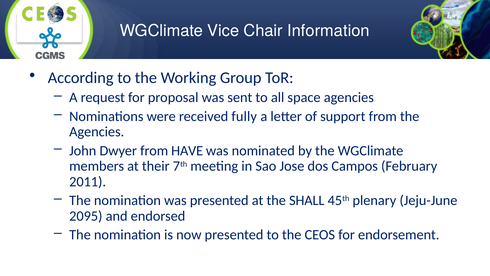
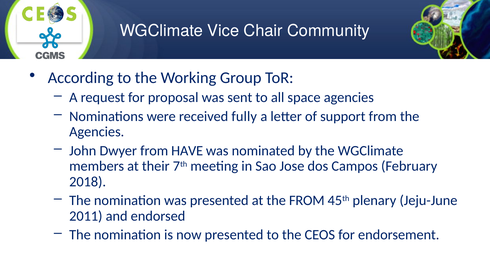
Information: Information -> Community
2011: 2011 -> 2018
the SHALL: SHALL -> FROM
2095: 2095 -> 2011
